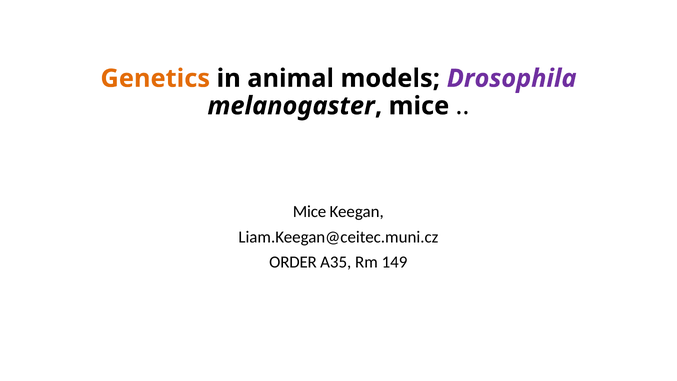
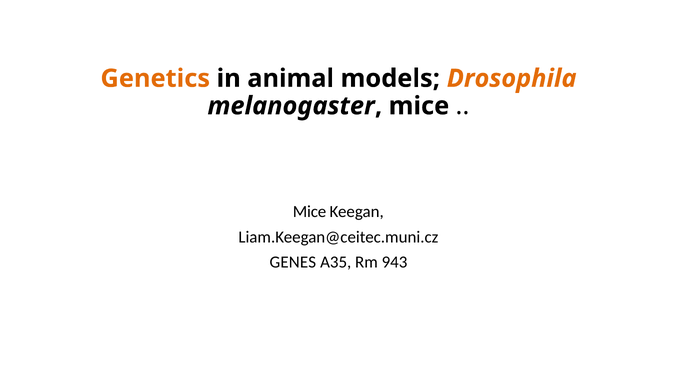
Drosophila colour: purple -> orange
ORDER: ORDER -> GENES
149: 149 -> 943
